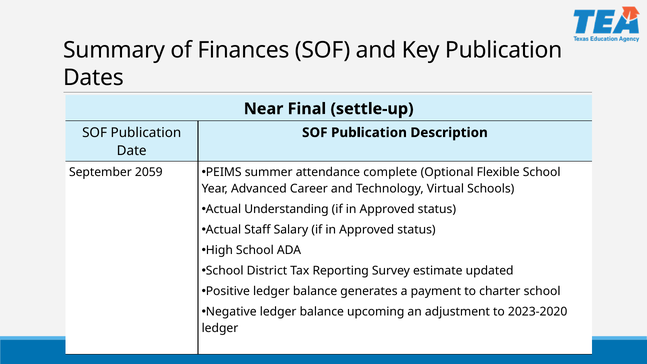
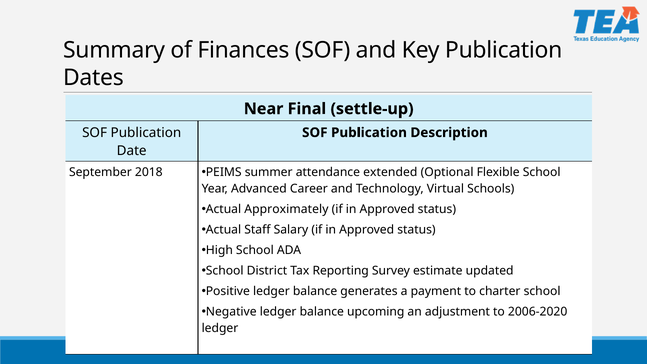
2059: 2059 -> 2018
complete: complete -> extended
Understanding: Understanding -> Approximately
2023-2020: 2023-2020 -> 2006-2020
